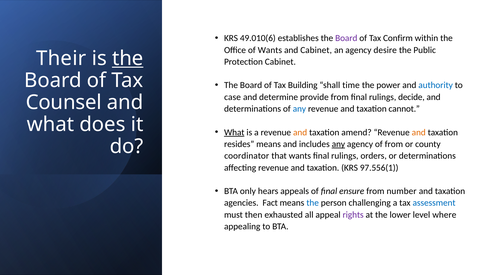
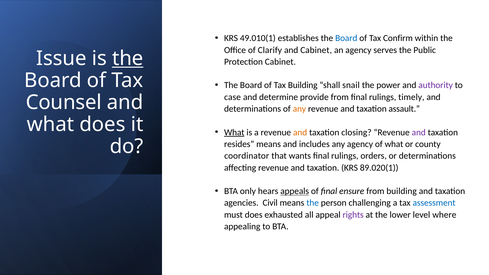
49.010(6: 49.010(6 -> 49.010(1
Board at (346, 38) colour: purple -> blue
of Wants: Wants -> Clarify
desire: desire -> serves
Their: Their -> Issue
time: time -> snail
authority colour: blue -> purple
decide: decide -> timely
any at (299, 109) colour: blue -> orange
cannot: cannot -> assault
amend: amend -> closing
and at (419, 132) colour: orange -> purple
any at (338, 144) underline: present -> none
of from: from -> what
97.556(1: 97.556(1 -> 89.020(1
appeals underline: none -> present
from number: number -> building
Fact: Fact -> Civil
must then: then -> does
